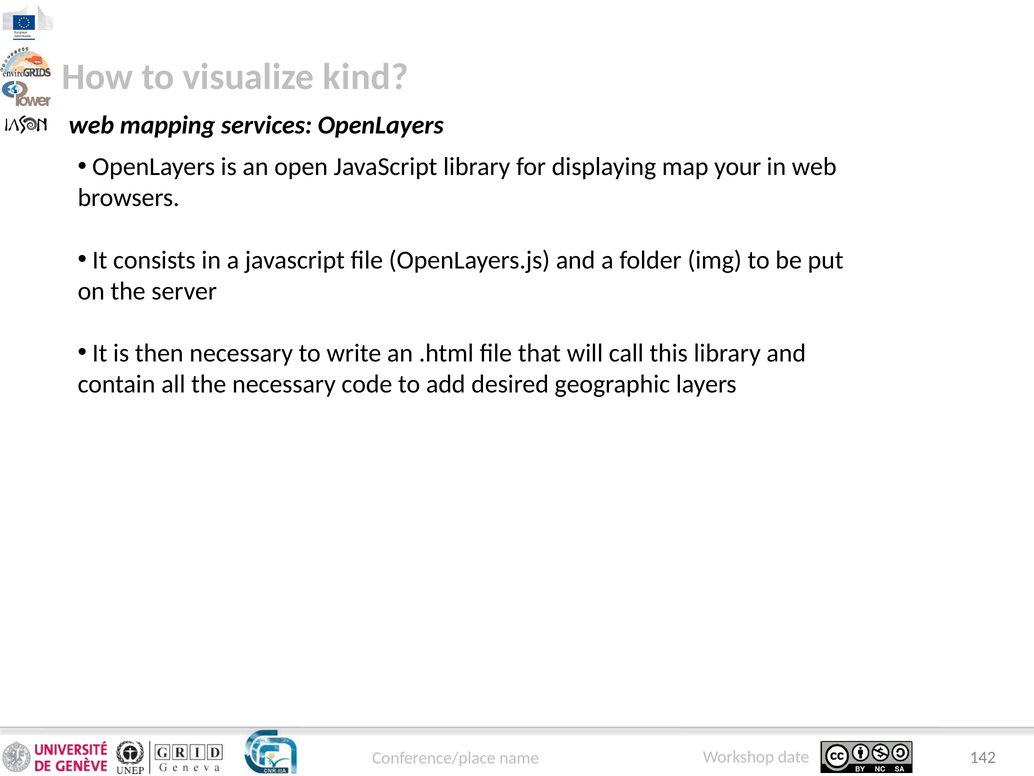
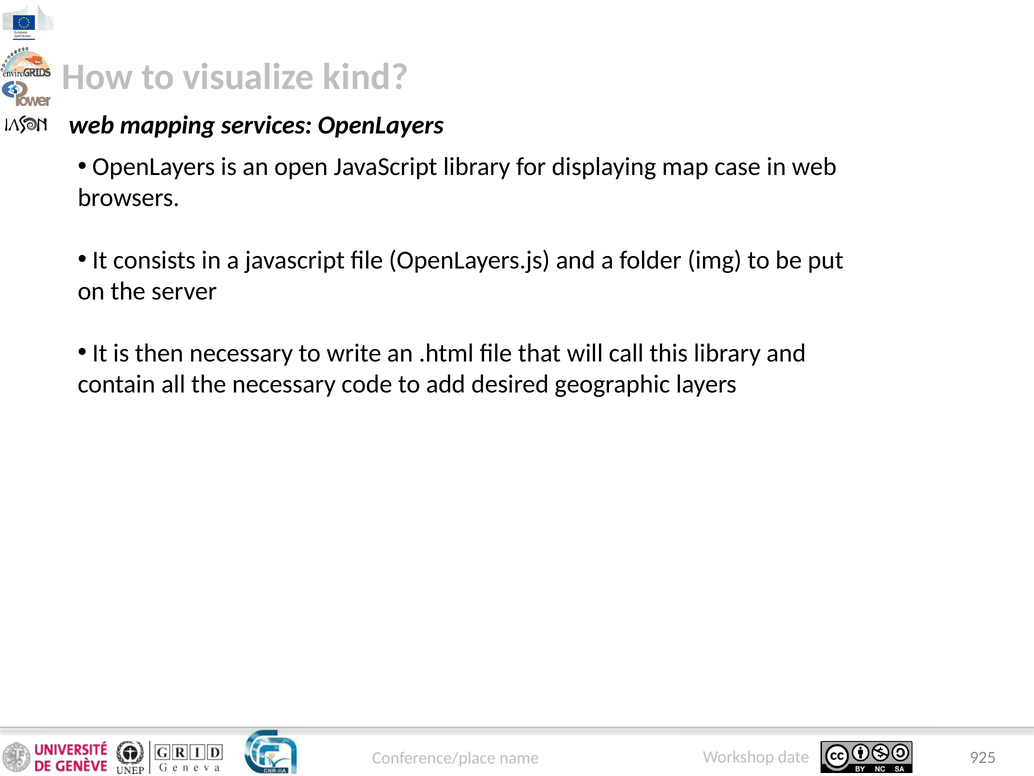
your: your -> case
142: 142 -> 925
